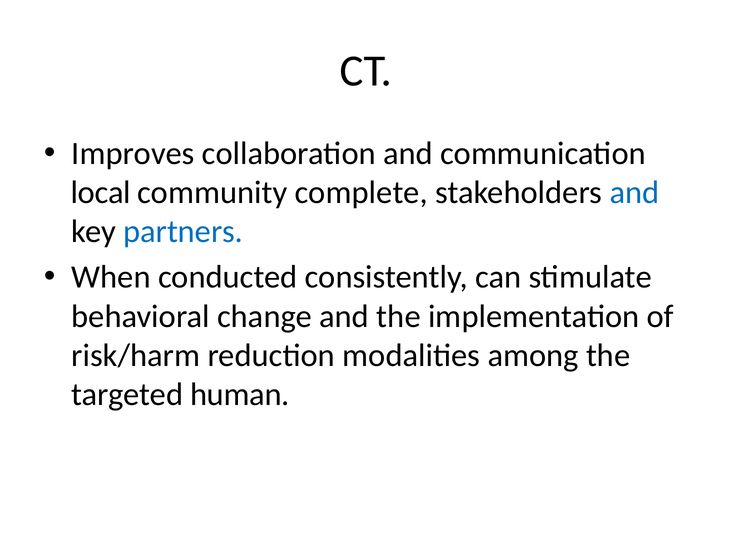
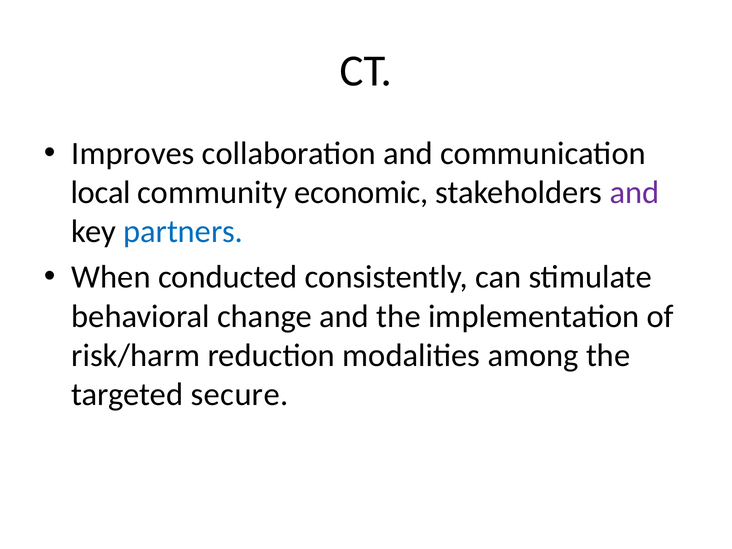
complete: complete -> economic
and at (634, 193) colour: blue -> purple
human: human -> secure
